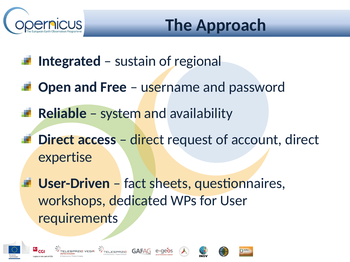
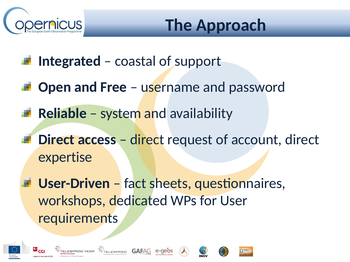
sustain: sustain -> coastal
regional: regional -> support
